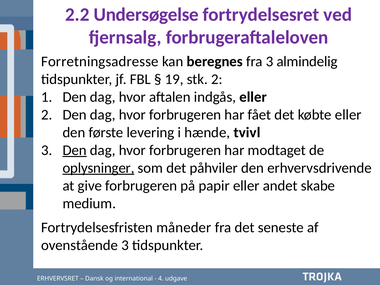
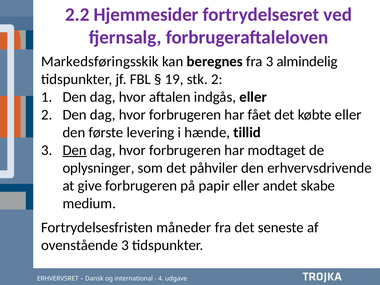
Undersøgelse: Undersøgelse -> Hjemmesider
Forretningsadresse: Forretningsadresse -> Markedsføringsskik
tvivl: tvivl -> tillid
oplysninger underline: present -> none
